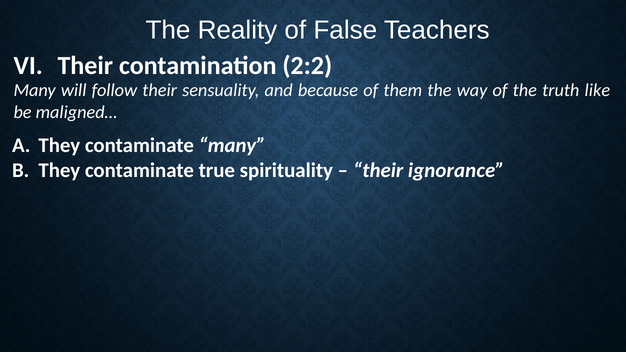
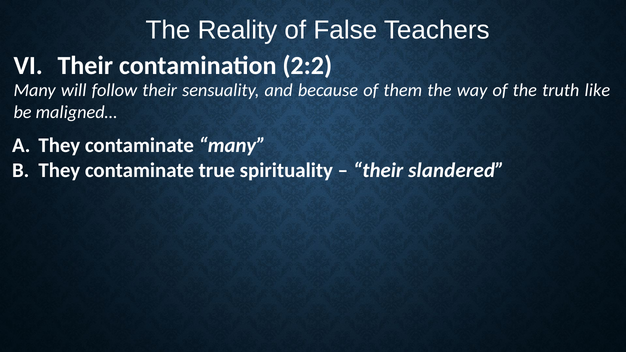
ignorance: ignorance -> slandered
